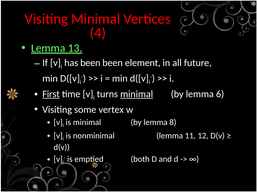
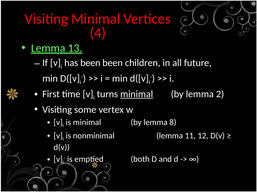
element: element -> children
First underline: present -> none
6: 6 -> 2
